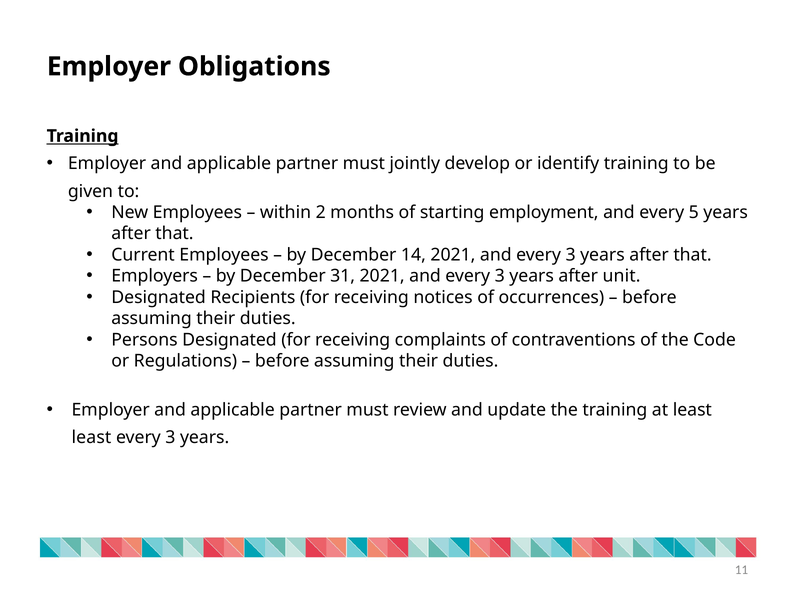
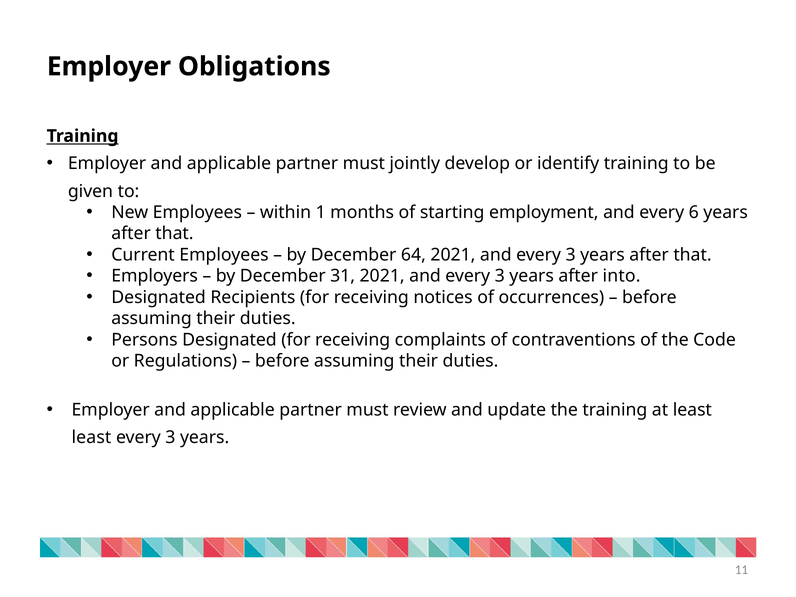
2: 2 -> 1
5: 5 -> 6
14: 14 -> 64
unit: unit -> into
